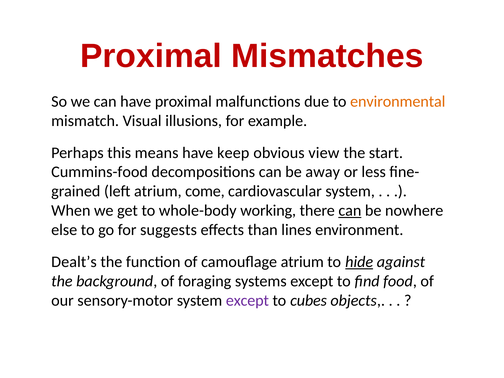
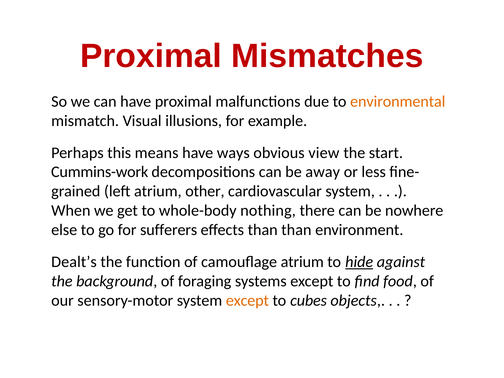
keep: keep -> ways
Cummins-food: Cummins-food -> Cummins-work
come: come -> other
working: working -> nothing
can at (350, 211) underline: present -> none
suggests: suggests -> sufferers
than lines: lines -> than
except at (247, 300) colour: purple -> orange
